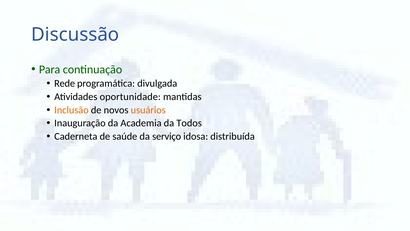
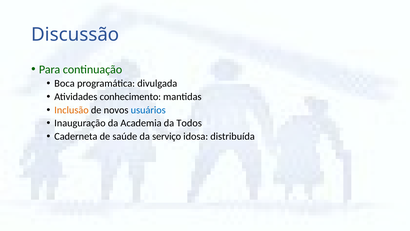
Rede: Rede -> Boca
oportunidade: oportunidade -> conhecimento
usuários colour: orange -> blue
